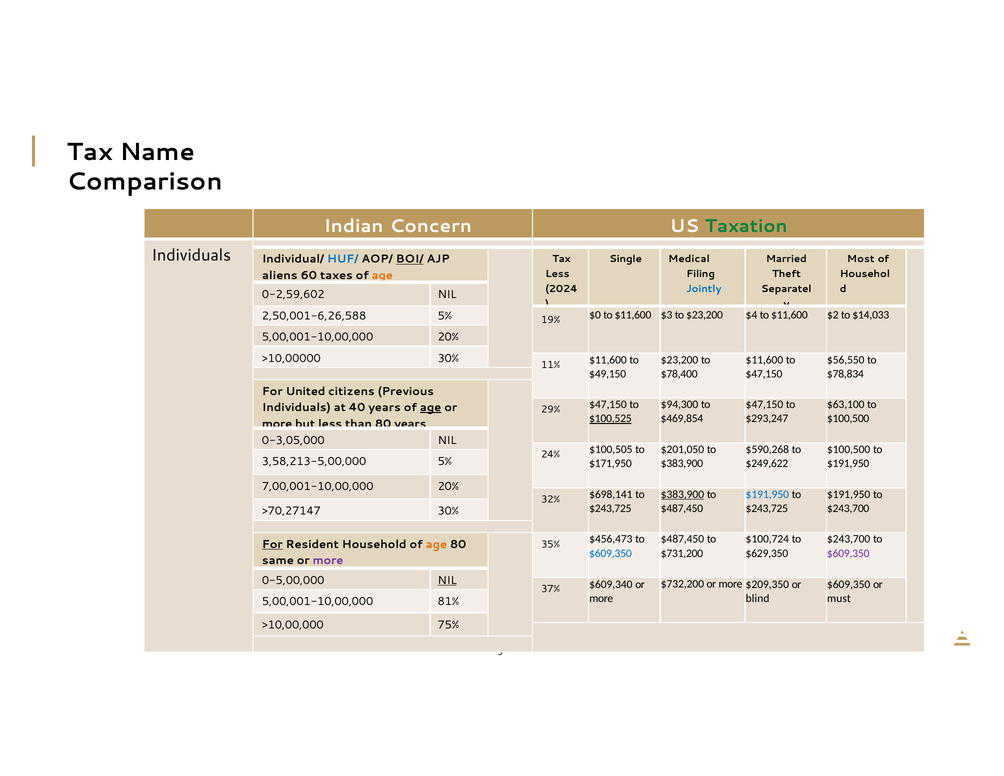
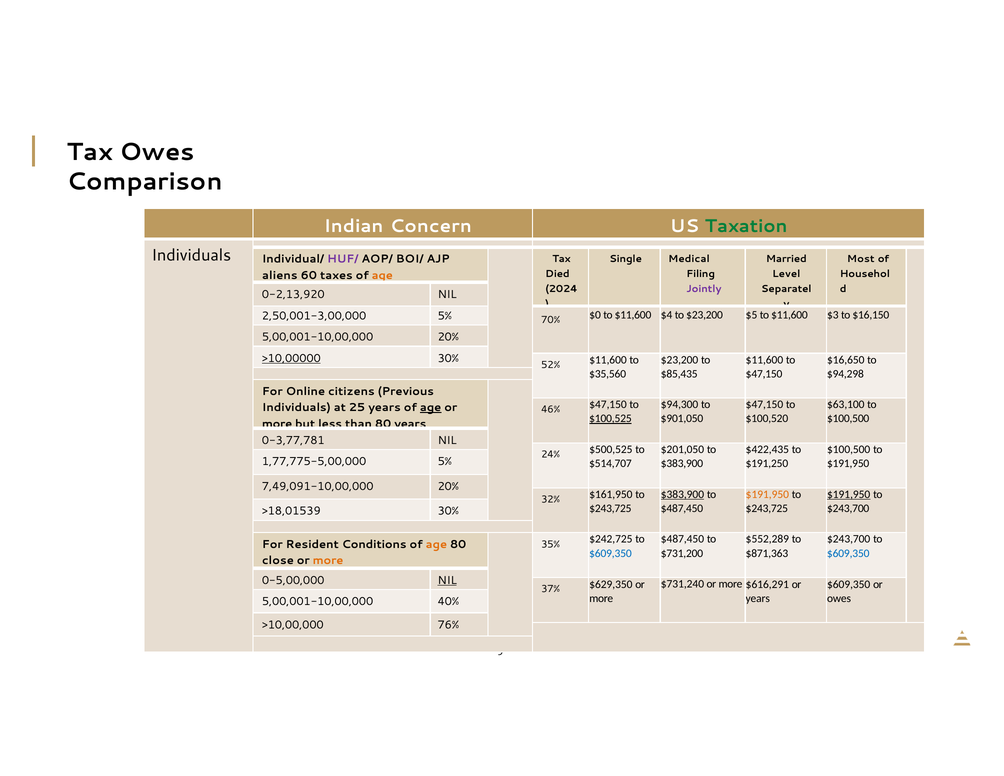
Tax Name: Name -> Owes
HUF/ colour: blue -> purple
BOI/ underline: present -> none
Less at (557, 274): Less -> Died
Theft: Theft -> Level
Jointly colour: blue -> purple
0-2,59,602: 0-2,59,602 -> 0-2,13,920
2,50,001-6,26,588: 2,50,001-6,26,588 -> 2,50,001-3,00,000
19%: 19% -> 70%
$3: $3 -> $4
$4: $4 -> $5
$2: $2 -> $3
$14,033: $14,033 -> $16,150
>10,00000 underline: none -> present
$56,550: $56,550 -> $16,650
11%: 11% -> 52%
$49,150: $49,150 -> $35,560
$78,400: $78,400 -> $85,435
$78,834: $78,834 -> $94,298
United: United -> Online
40: 40 -> 25
29%: 29% -> 46%
$469,854: $469,854 -> $901,050
$293,247: $293,247 -> $100,520
0-3,05,000: 0-3,05,000 -> 0-3,77,781
$590,268: $590,268 -> $422,435
$100,505: $100,505 -> $500,525
3,58,213-5,00,000: 3,58,213-5,00,000 -> 1,77,775-5,00,000
$171,950: $171,950 -> $514,707
$249,622: $249,622 -> $191,250
7,00,001-10,00,000: 7,00,001-10,00,000 -> 7,49,091-10,00,000
$191,950 at (767, 494) colour: blue -> orange
$191,950 at (849, 494) underline: none -> present
$698,141: $698,141 -> $161,950
>70,27147: >70,27147 -> >18,01539
$100,724: $100,724 -> $552,289
For at (272, 544) underline: present -> none
Household: Household -> Conditions
$456,473: $456,473 -> $242,725
$629,350: $629,350 -> $871,363
$609,350 at (848, 553) colour: purple -> blue
same: same -> close
more at (328, 561) colour: purple -> orange
$732,200: $732,200 -> $731,240
$209,350: $209,350 -> $616,291
$609,340: $609,340 -> $629,350
blind at (758, 598): blind -> years
must at (839, 598): must -> owes
81%: 81% -> 40%
75%: 75% -> 76%
